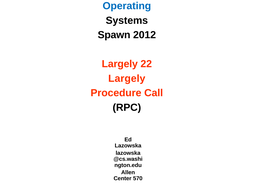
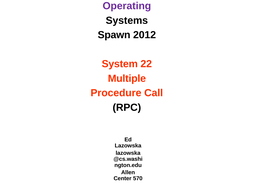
Operating colour: blue -> purple
Largely at (120, 64): Largely -> System
Largely at (127, 79): Largely -> Multiple
